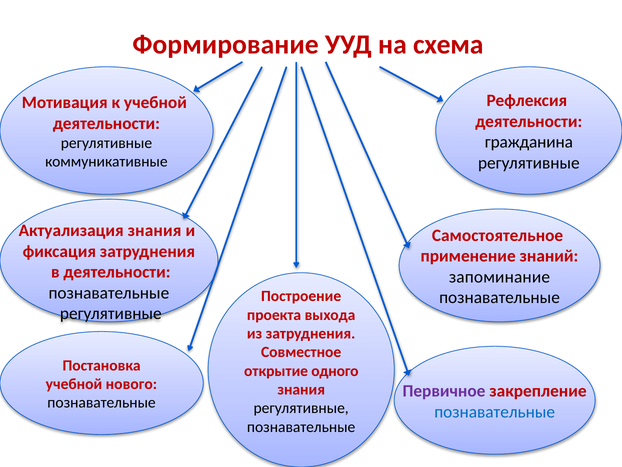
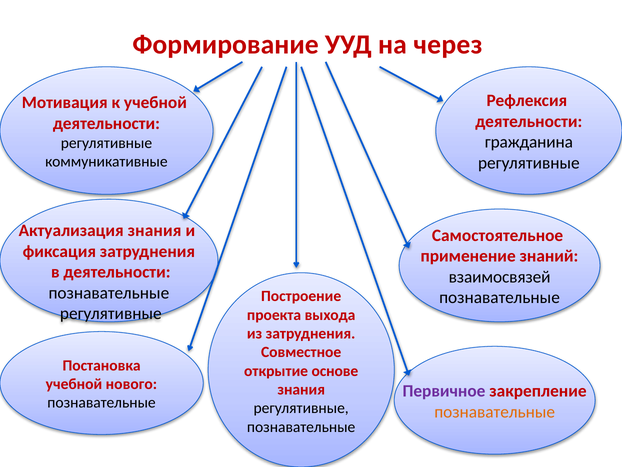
схема: схема -> через
запоминание: запоминание -> взаимосвязей
одного: одного -> основе
познавательные at (495, 411) colour: blue -> orange
